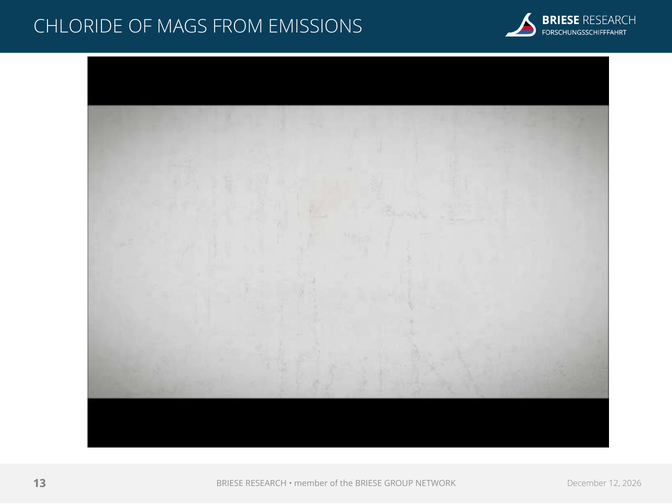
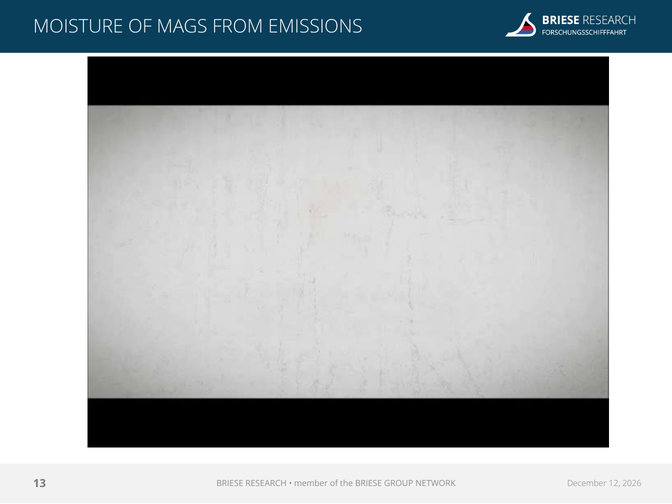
CHLORIDE: CHLORIDE -> MOISTURE
